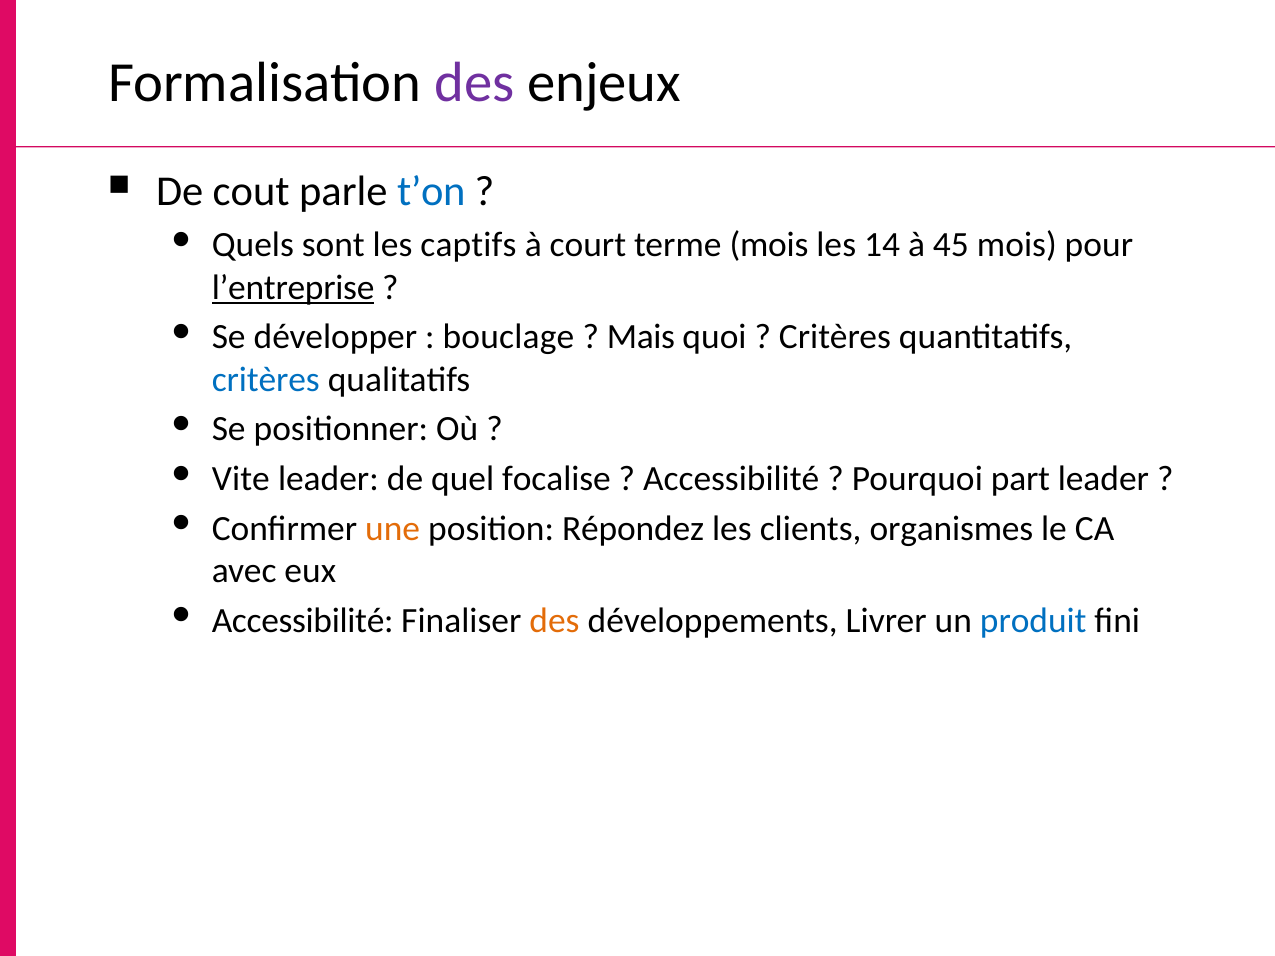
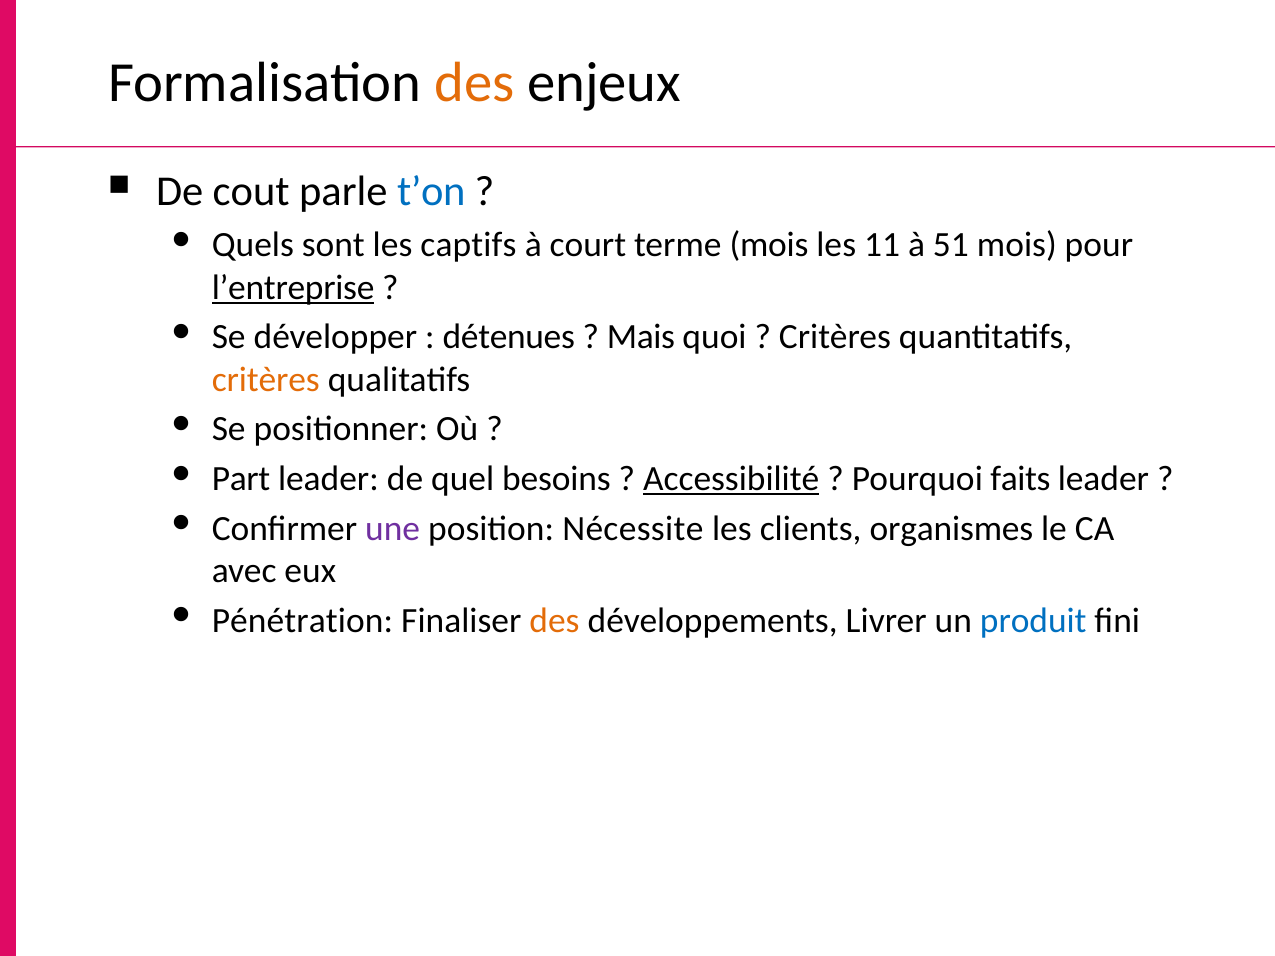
des at (474, 83) colour: purple -> orange
14: 14 -> 11
45: 45 -> 51
bouclage: bouclage -> détenues
critères at (266, 380) colour: blue -> orange
Vite: Vite -> Part
focalise: focalise -> besoins
Accessibilité at (731, 479) underline: none -> present
part: part -> faits
une colour: orange -> purple
Répondez: Répondez -> Nécessite
Accessibilité at (303, 621): Accessibilité -> Pénétration
